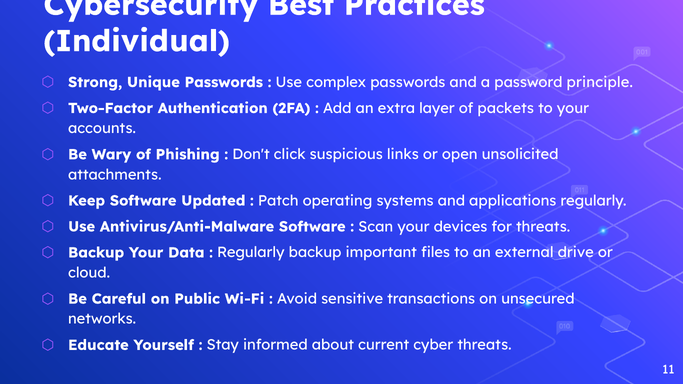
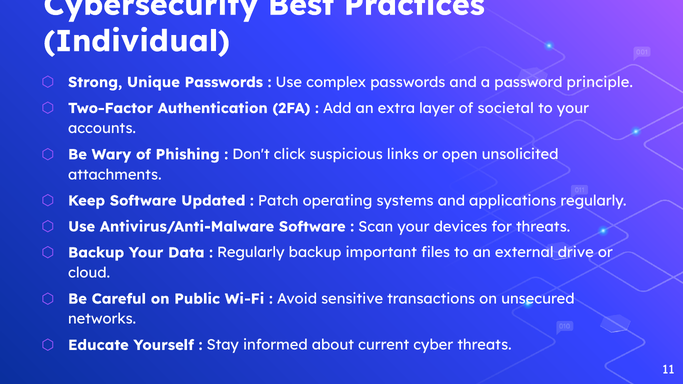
packets: packets -> societal
